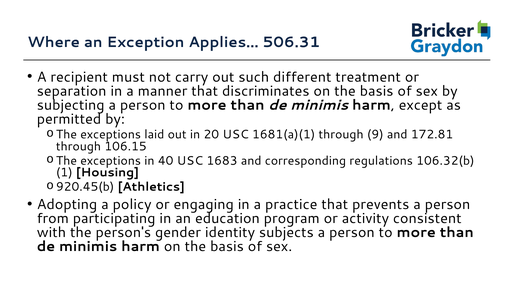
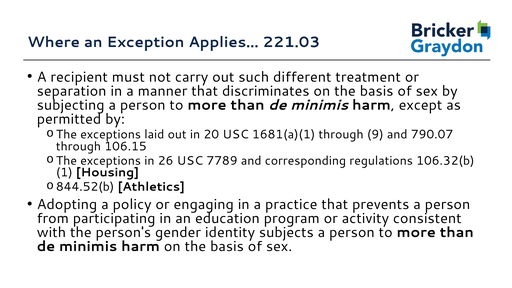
506.31: 506.31 -> 221.03
172.81: 172.81 -> 790.07
40: 40 -> 26
1683: 1683 -> 7789
920.45(b: 920.45(b -> 844.52(b
